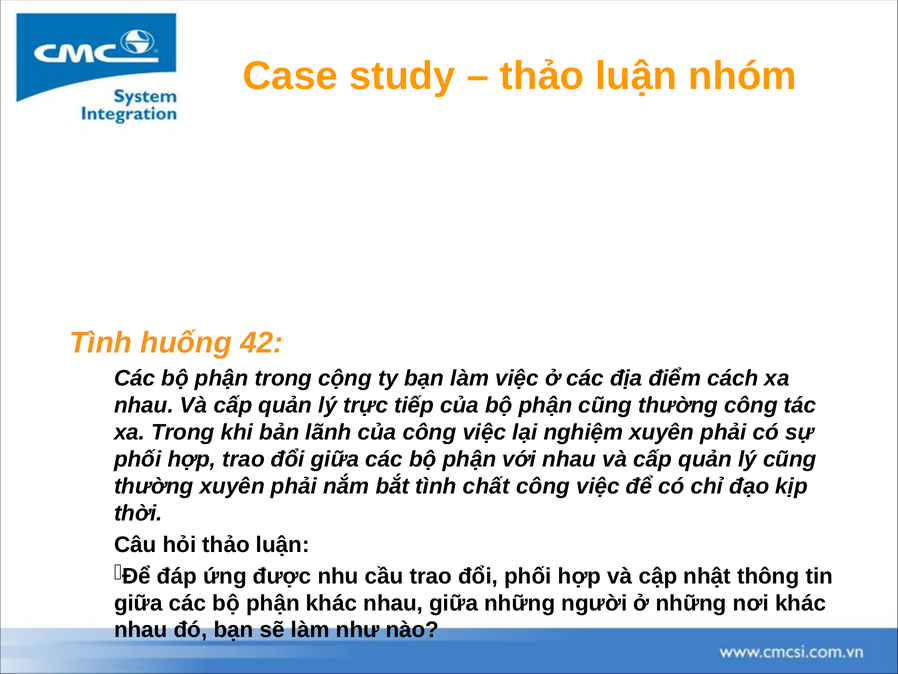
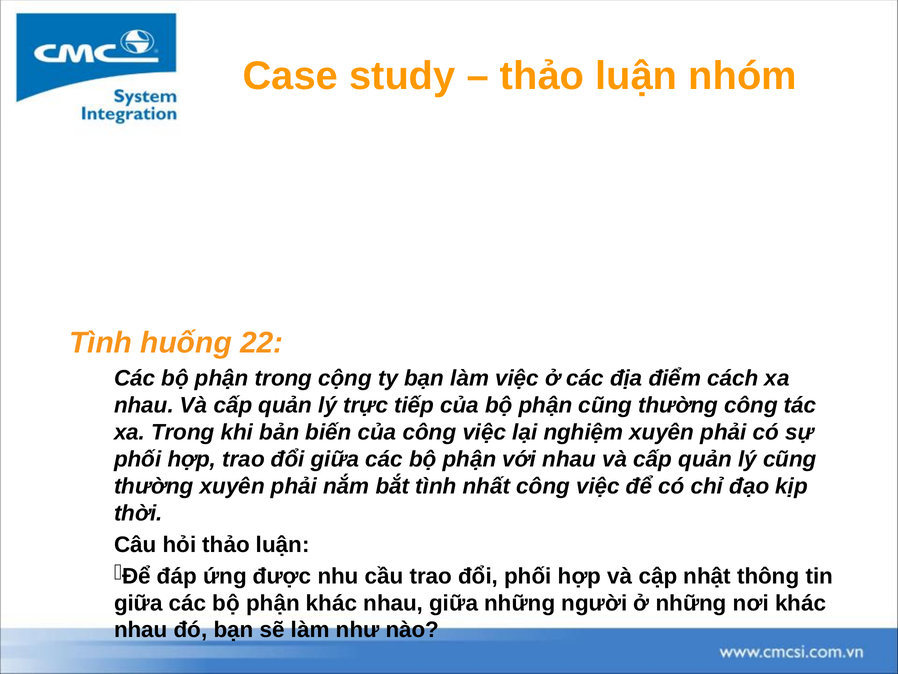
42: 42 -> 22
lãnh: lãnh -> biến
chất: chất -> nhất
